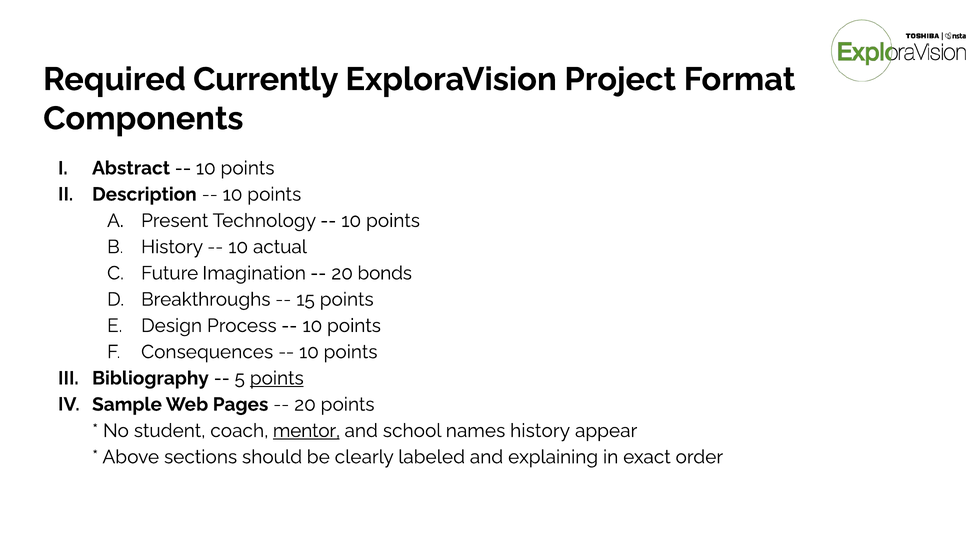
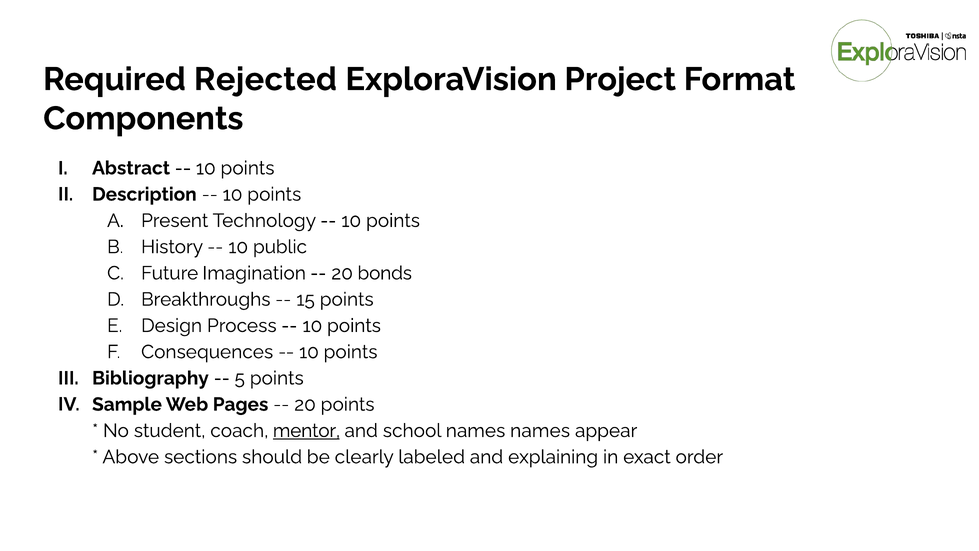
Currently: Currently -> Rejected
actual: actual -> public
points at (277, 378) underline: present -> none
names history: history -> names
